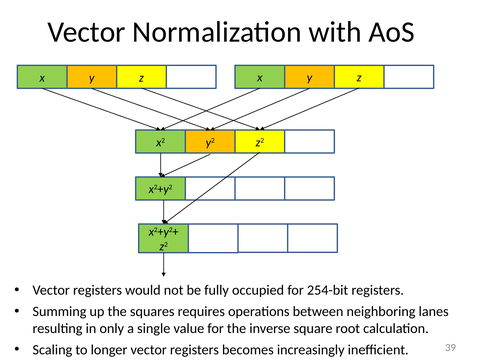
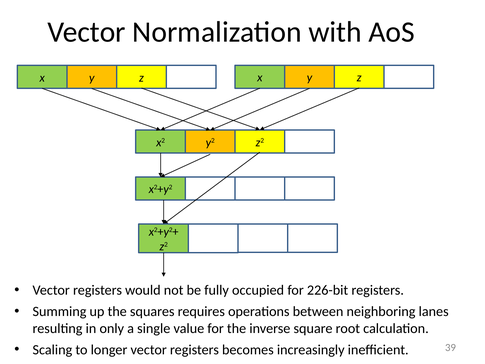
254-bit: 254-bit -> 226-bit
